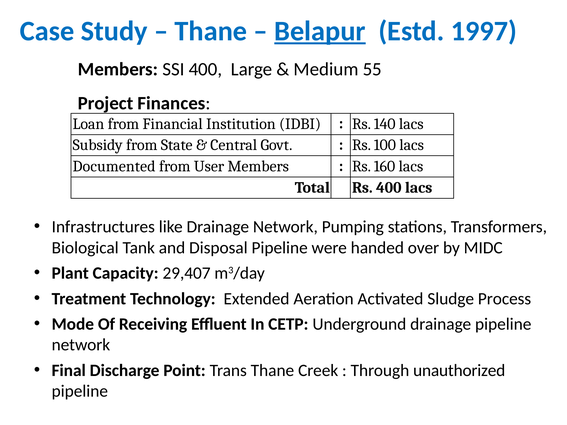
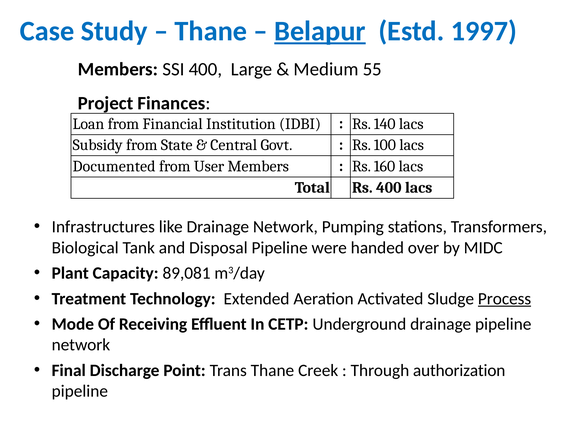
29,407: 29,407 -> 89,081
Process underline: none -> present
unauthorized: unauthorized -> authorization
